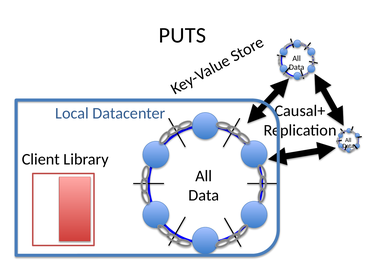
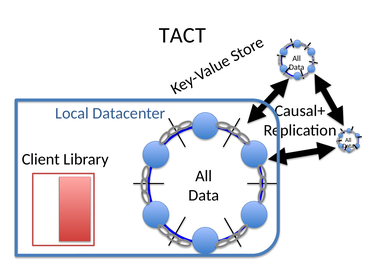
PUTS: PUTS -> TACT
